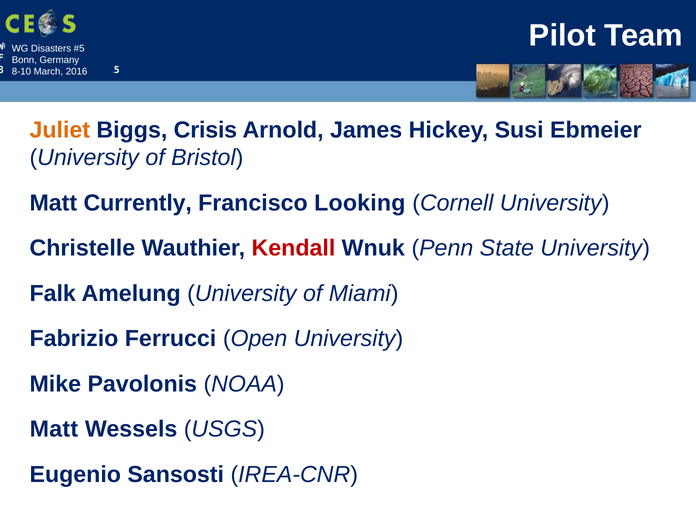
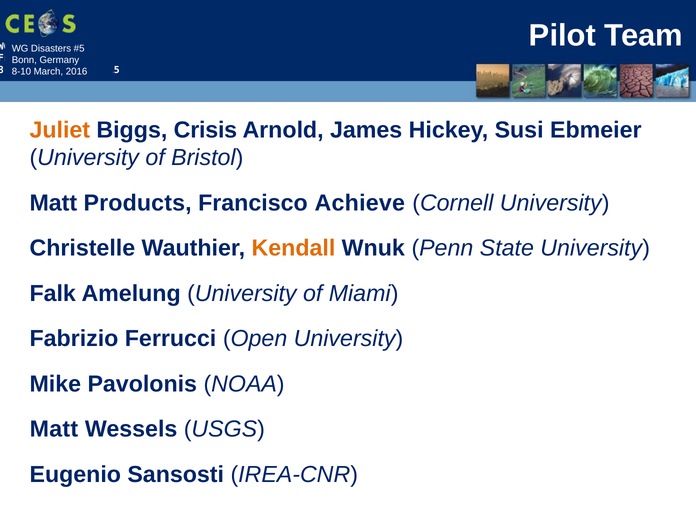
Currently: Currently -> Products
Looking: Looking -> Achieve
Kendall colour: red -> orange
